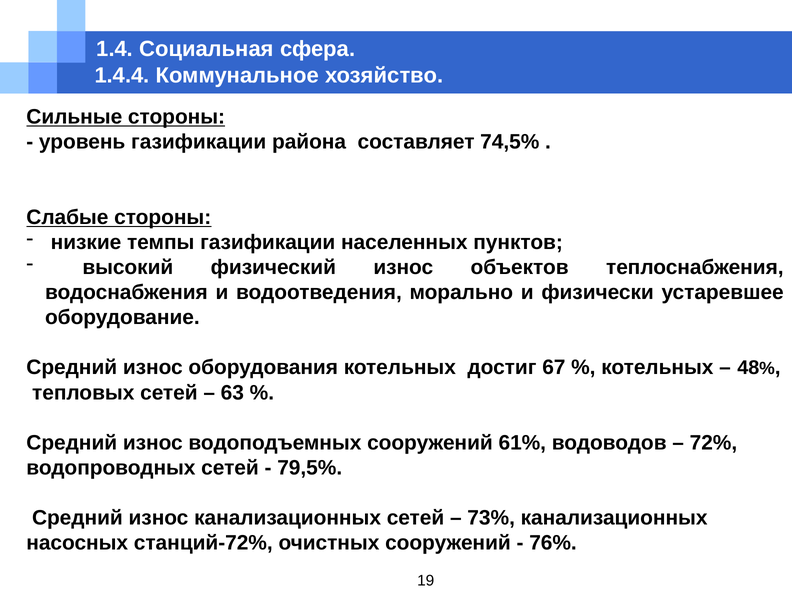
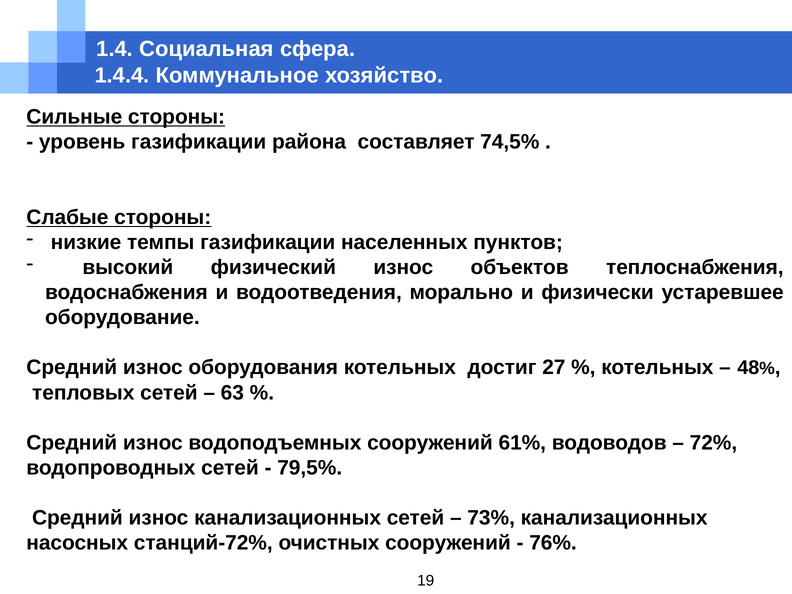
67: 67 -> 27
